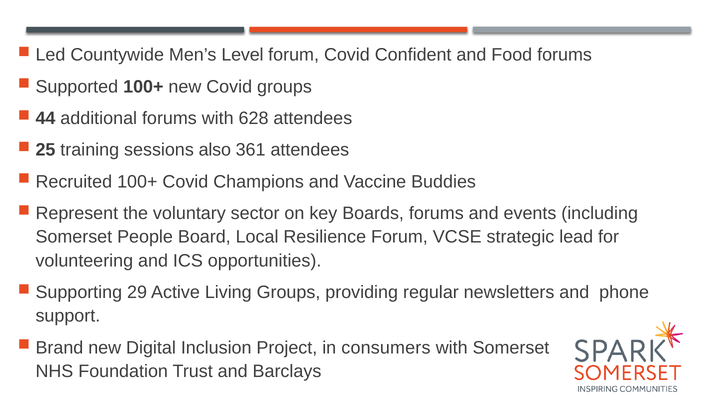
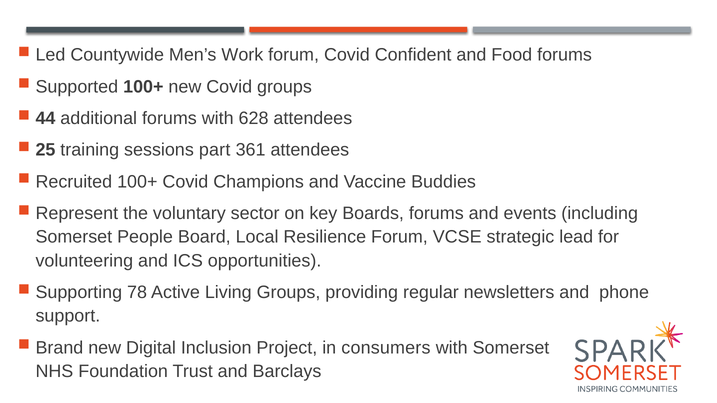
Level: Level -> Work
also: also -> part
29: 29 -> 78
